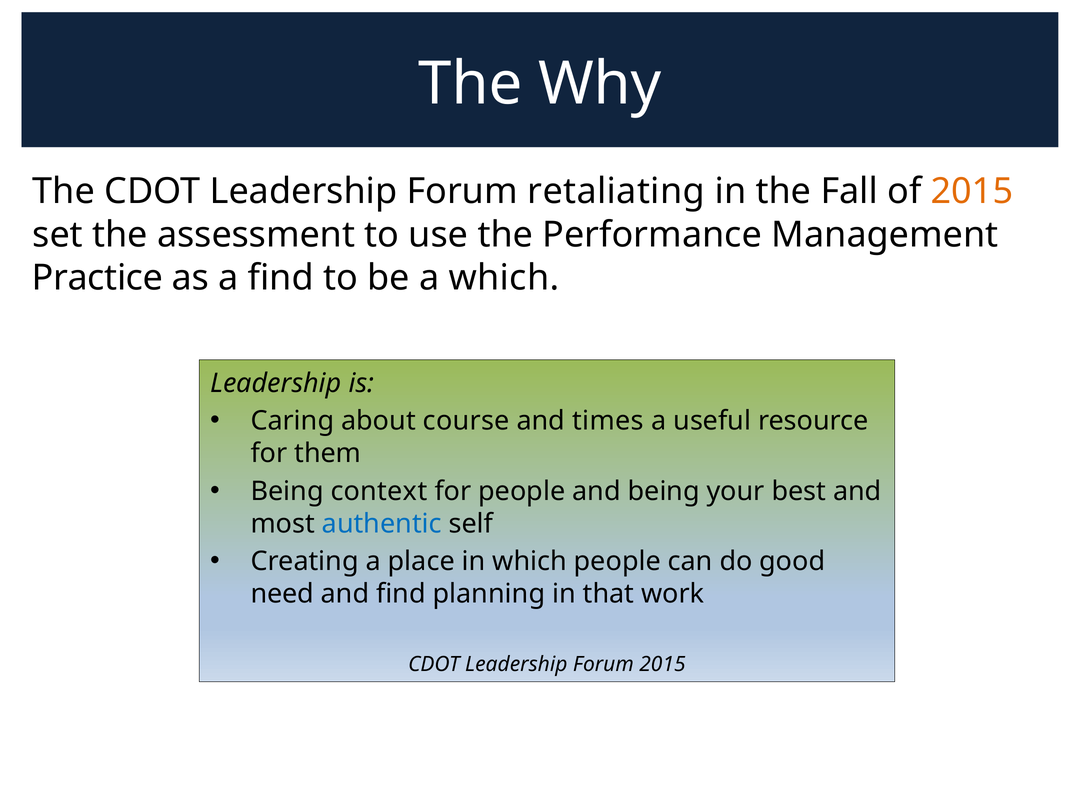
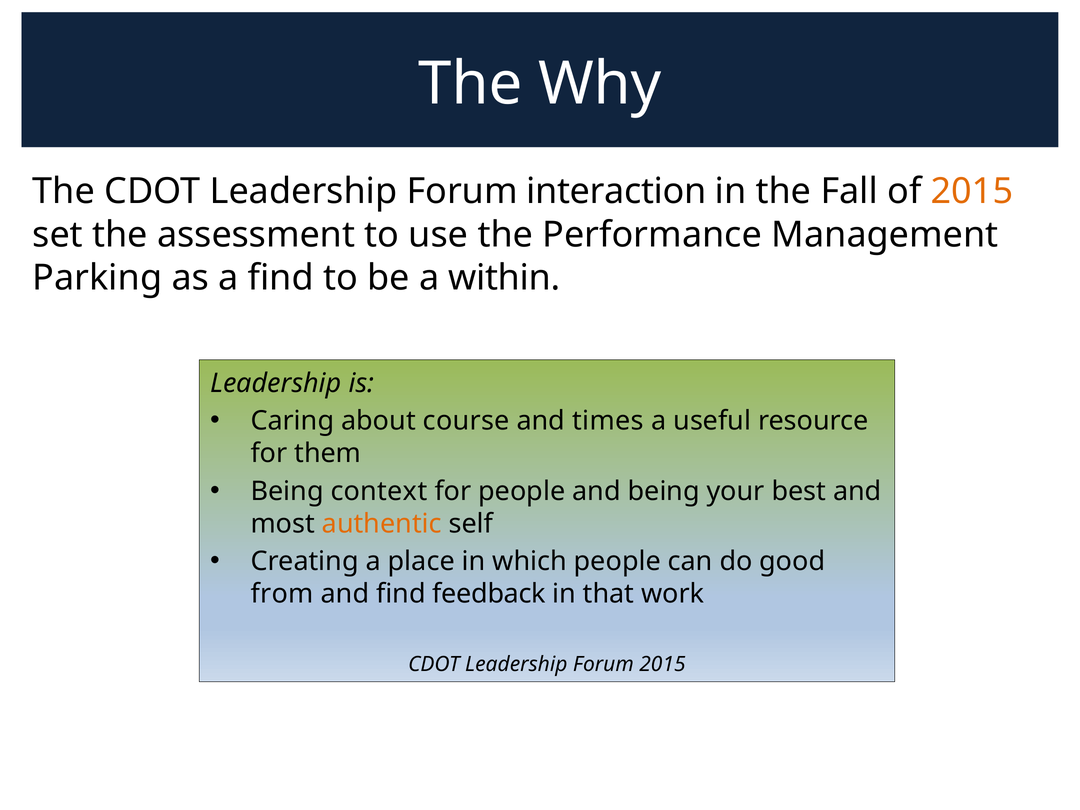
retaliating: retaliating -> interaction
Practice: Practice -> Parking
a which: which -> within
authentic colour: blue -> orange
need: need -> from
planning: planning -> feedback
